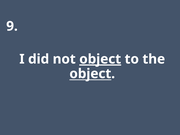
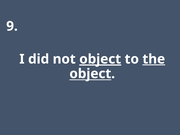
the underline: none -> present
